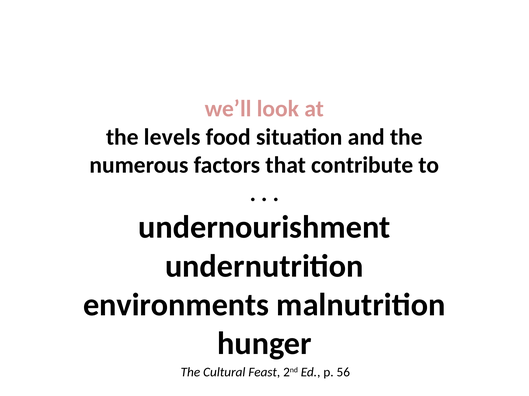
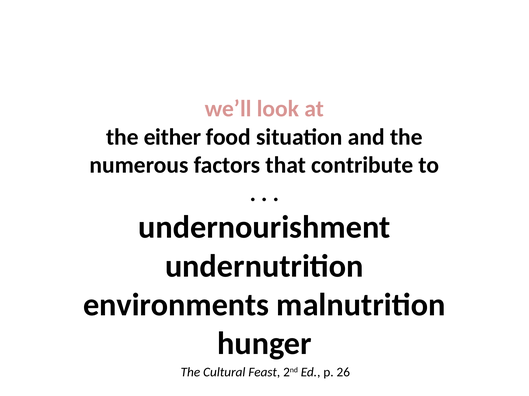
levels: levels -> either
56: 56 -> 26
